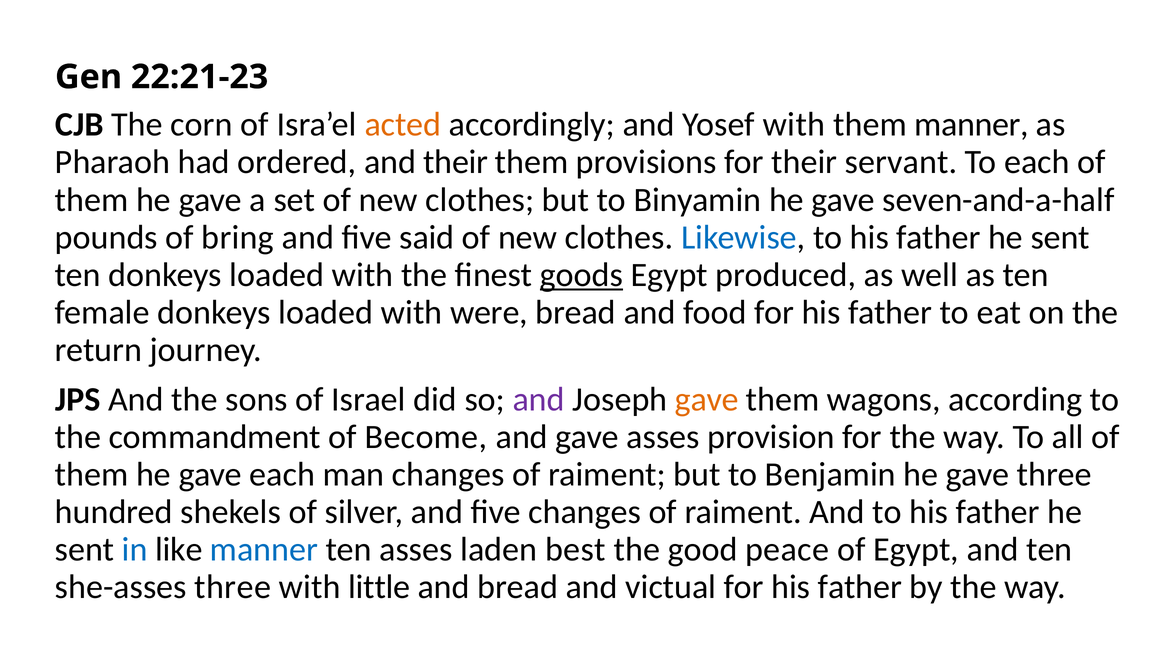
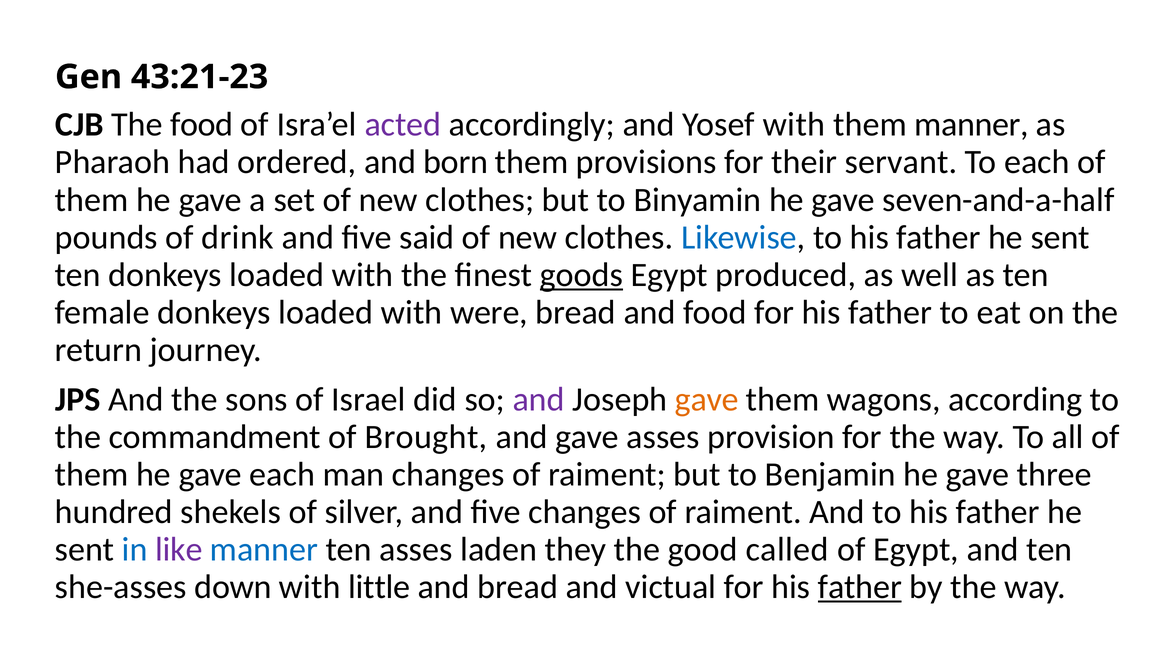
22:21-23: 22:21-23 -> 43:21-23
The corn: corn -> food
acted colour: orange -> purple
and their: their -> born
bring: bring -> drink
Become: Become -> Brought
like colour: black -> purple
best: best -> they
peace: peace -> called
she-asses three: three -> down
father at (860, 587) underline: none -> present
